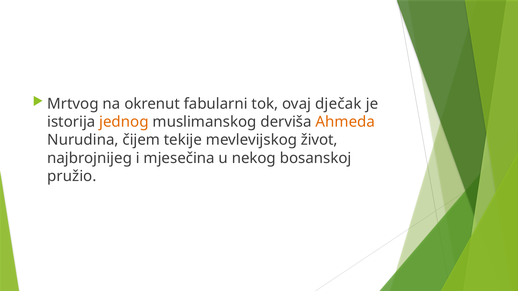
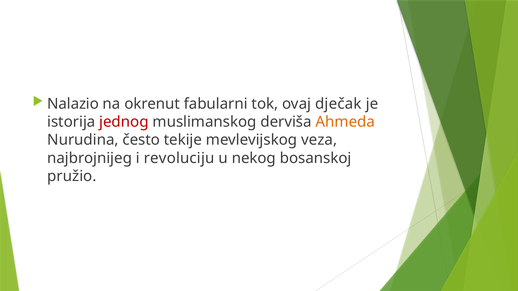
Mrtvog: Mrtvog -> Nalazio
jednog colour: orange -> red
čijem: čijem -> često
život: život -> veza
mjesečina: mjesečina -> revoluciju
